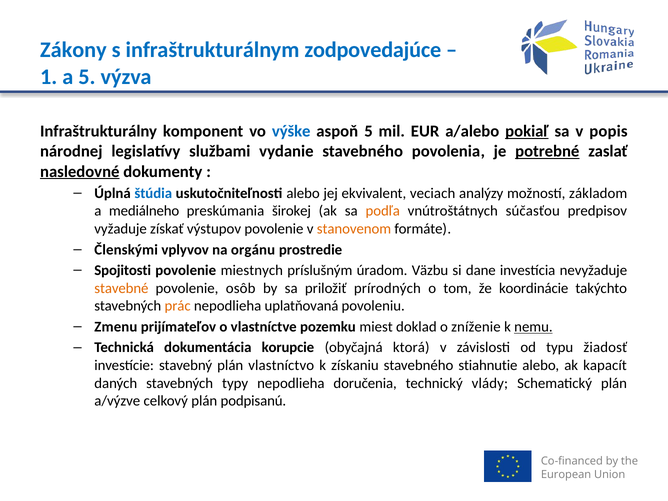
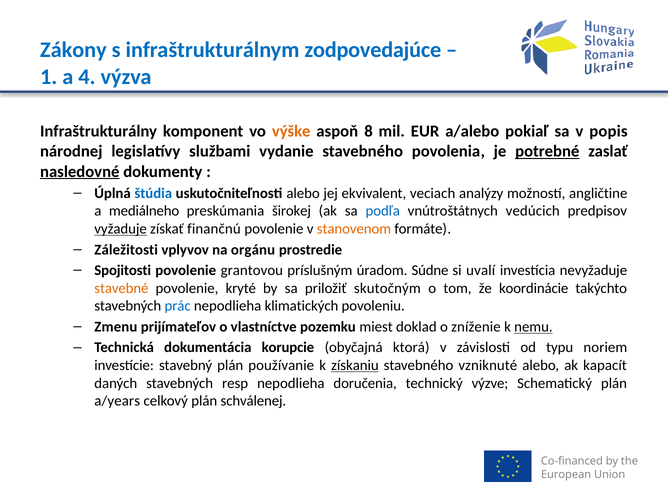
a 5: 5 -> 4
výške colour: blue -> orange
aspoň 5: 5 -> 8
pokiaľ underline: present -> none
základom: základom -> angličtine
podľa colour: orange -> blue
súčasťou: súčasťou -> vedúcich
vyžaduje underline: none -> present
výstupov: výstupov -> finančnú
Členskými: Členskými -> Záležitosti
miestnych: miestnych -> grantovou
Väzbu: Väzbu -> Súdne
dane: dane -> uvalí
osôb: osôb -> kryté
prírodných: prírodných -> skutočným
prác colour: orange -> blue
uplatňovaná: uplatňovaná -> klimatických
žiadosť: žiadosť -> noriem
vlastníctvo: vlastníctvo -> používanie
získaniu underline: none -> present
stiahnutie: stiahnutie -> vzniknuté
typy: typy -> resp
vlády: vlády -> výzve
a/výzve: a/výzve -> a/years
podpisanú: podpisanú -> schválenej
